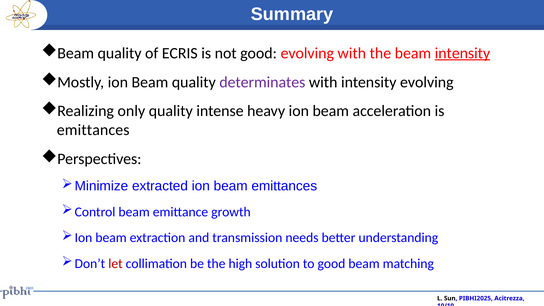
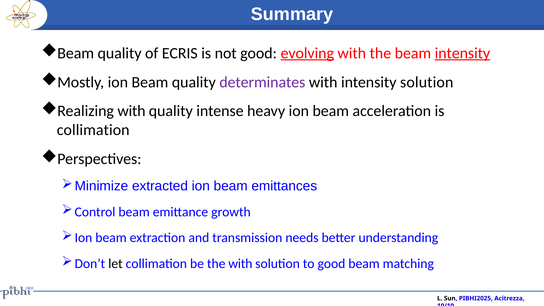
evolving at (307, 53) underline: none -> present
intensity evolving: evolving -> solution
Realizing only: only -> with
emittances at (93, 130): emittances -> collimation
let colour: red -> black
the high: high -> with
